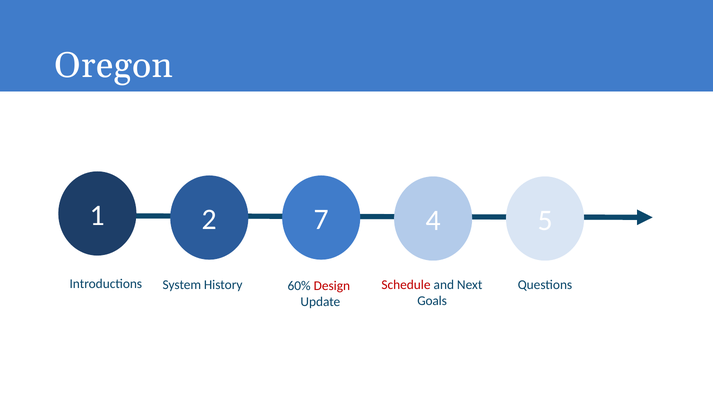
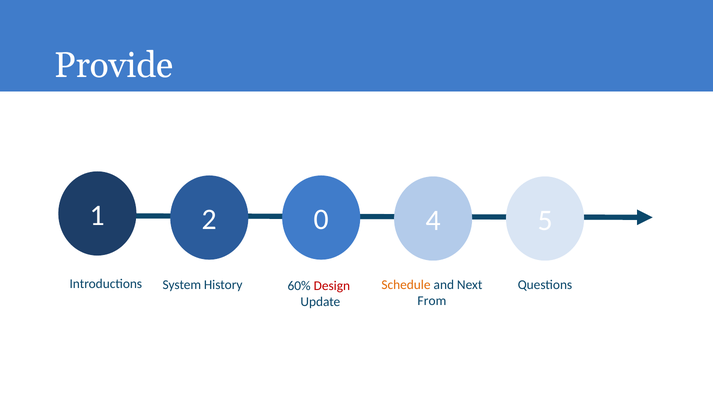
Oregon: Oregon -> Provide
7: 7 -> 0
Schedule colour: red -> orange
Goals: Goals -> From
